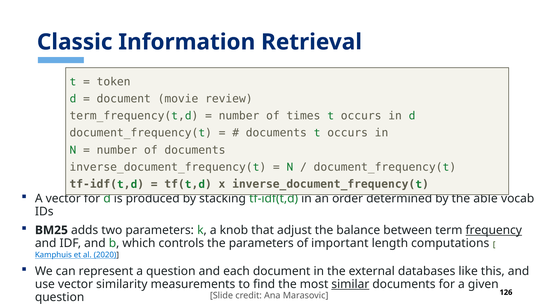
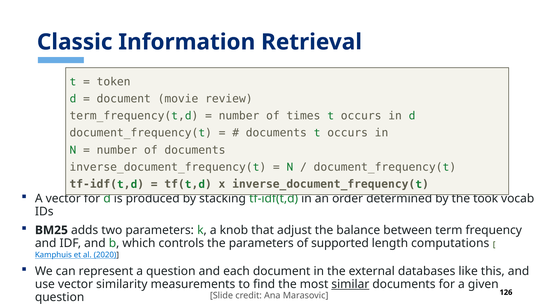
able: able -> took
frequency underline: present -> none
important: important -> supported
